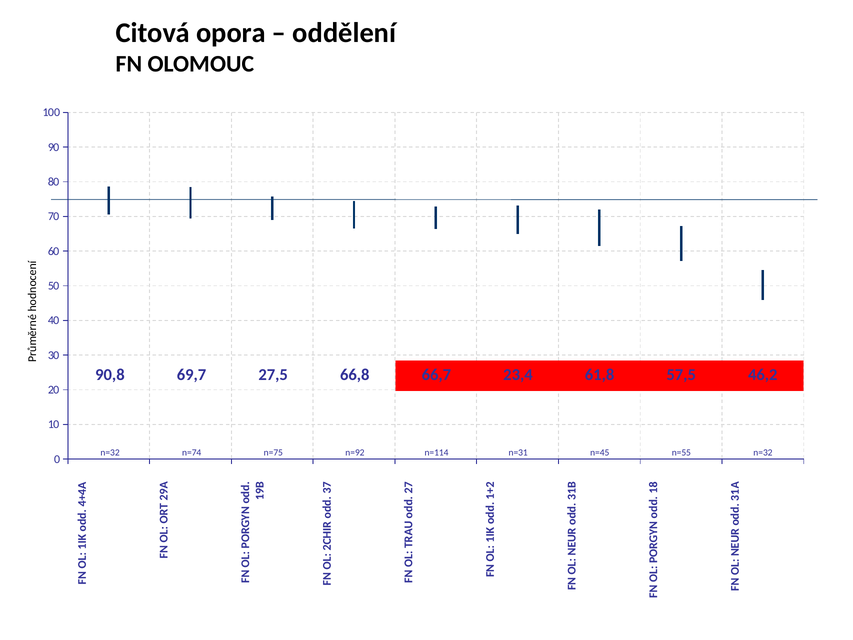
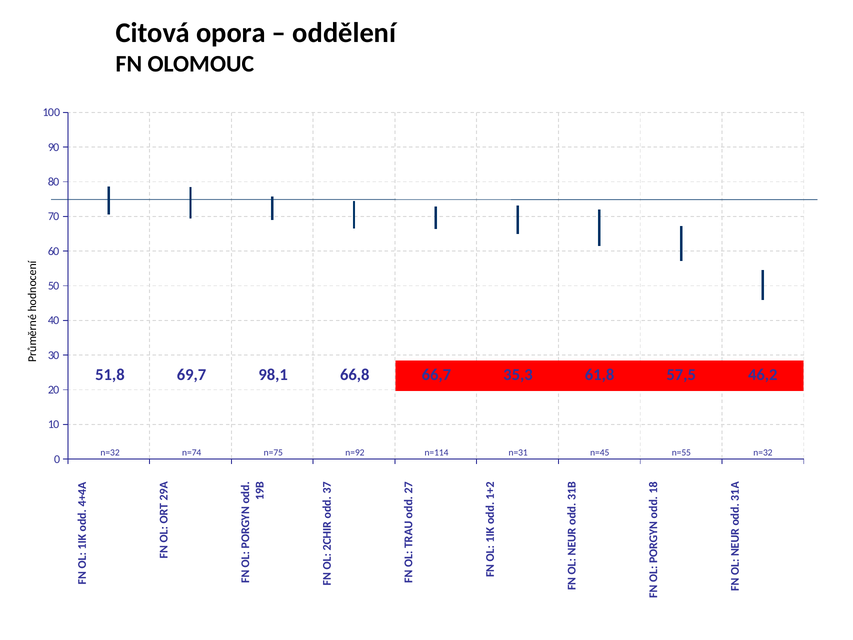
90,8: 90,8 -> 51,8
27,5: 27,5 -> 98,1
23,4: 23,4 -> 35,3
